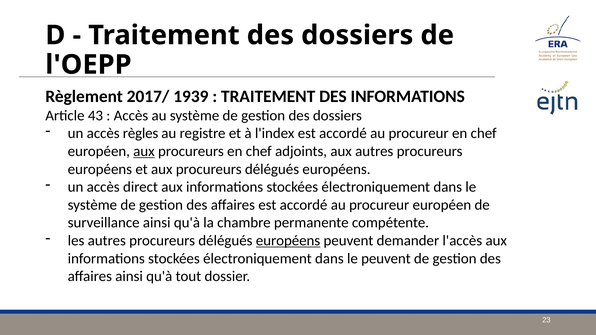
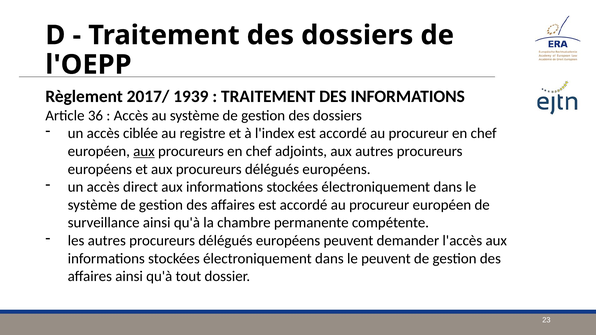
43: 43 -> 36
règles: règles -> ciblée
européens at (288, 241) underline: present -> none
